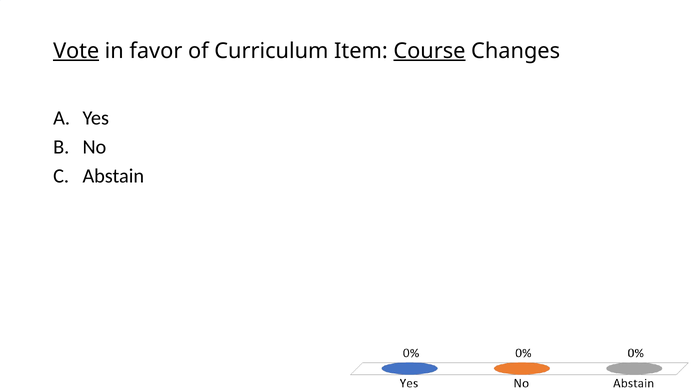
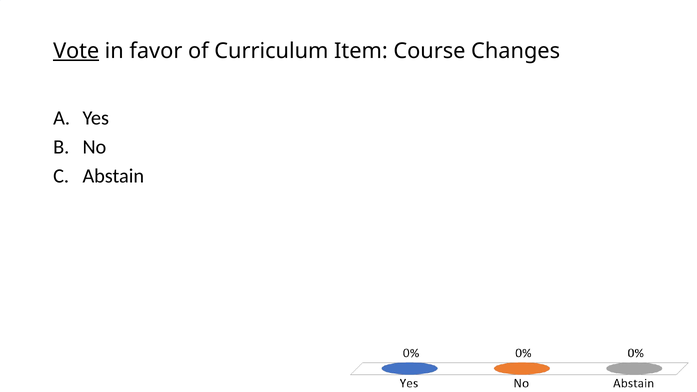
Course underline: present -> none
